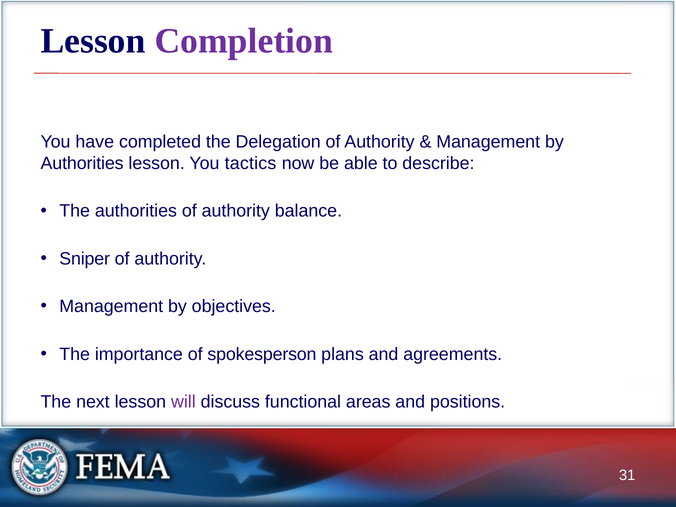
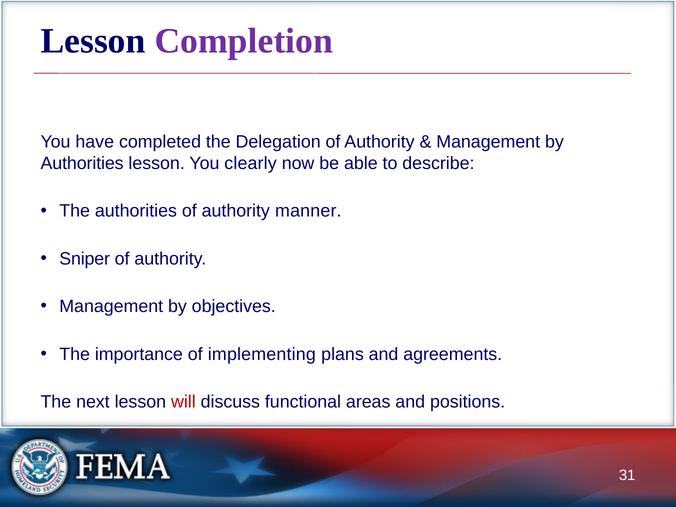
tactics: tactics -> clearly
balance: balance -> manner
spokesperson: spokesperson -> implementing
will colour: purple -> red
